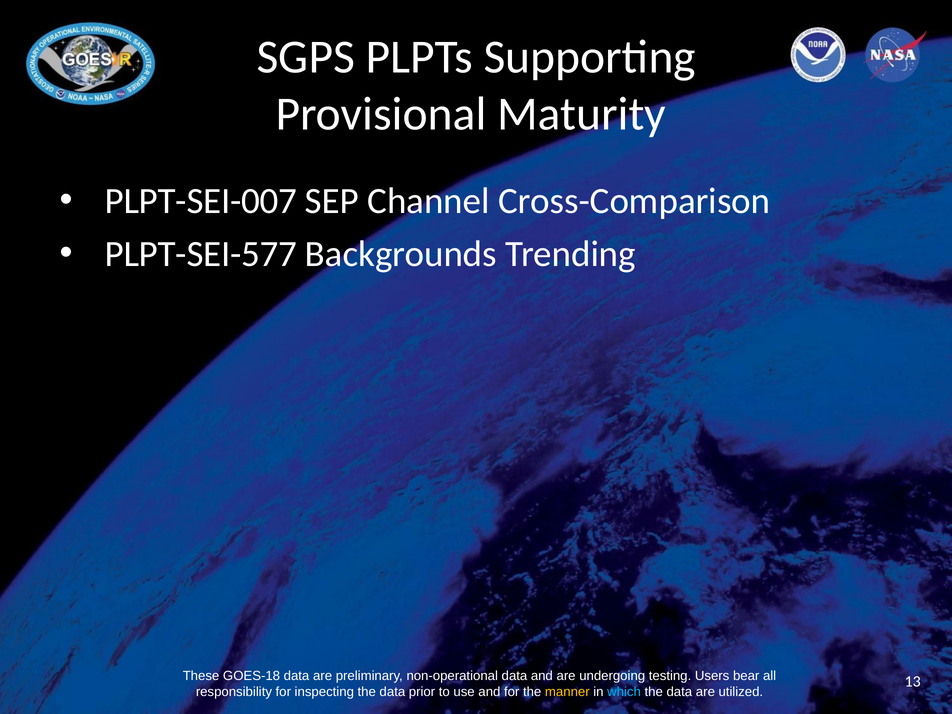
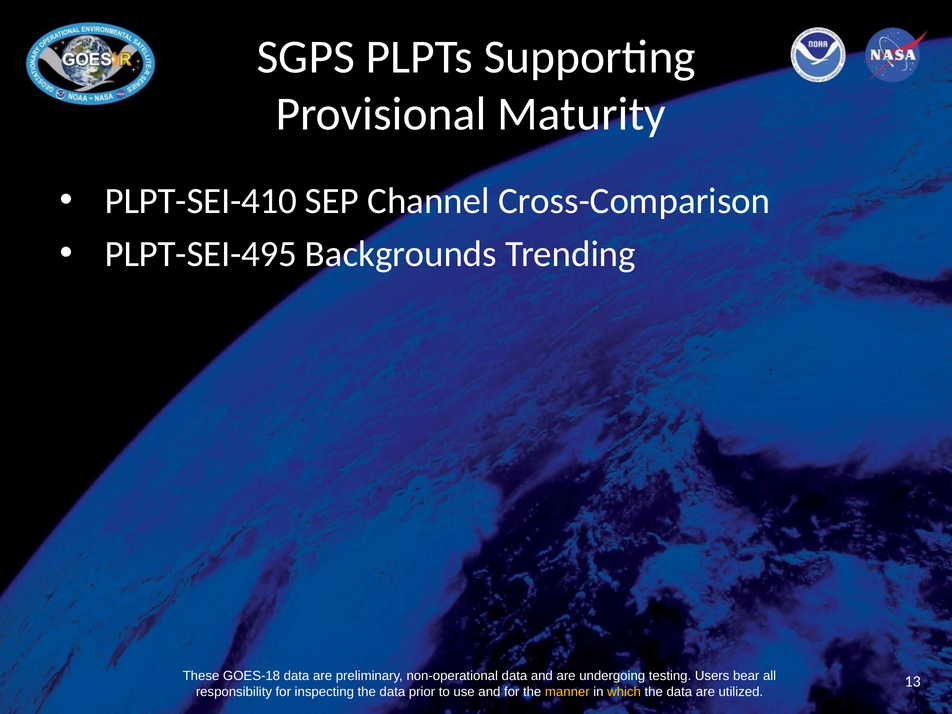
PLPT-SEI-007: PLPT-SEI-007 -> PLPT-SEI-410
PLPT-SEI-577: PLPT-SEI-577 -> PLPT-SEI-495
which colour: light blue -> yellow
